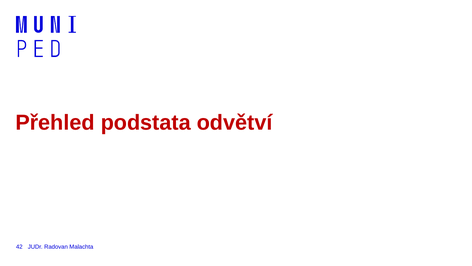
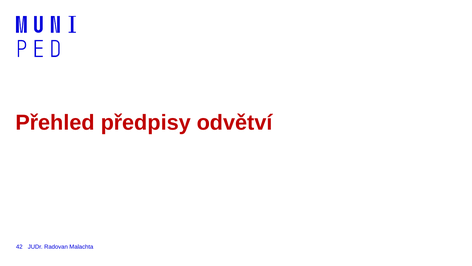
podstata: podstata -> předpisy
